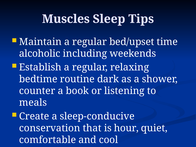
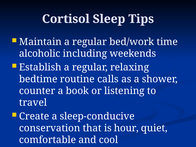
Muscles: Muscles -> Cortisol
bed/upset: bed/upset -> bed/work
dark: dark -> calls
meals: meals -> travel
